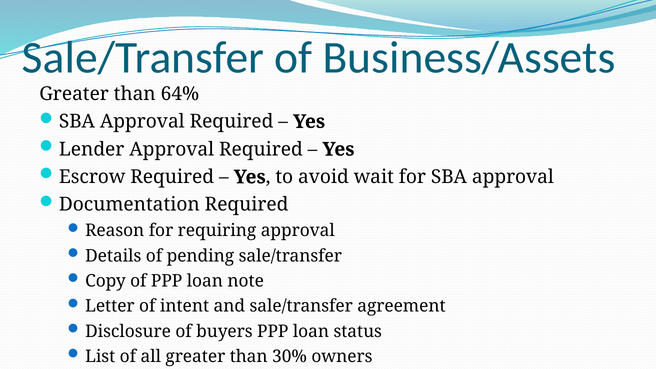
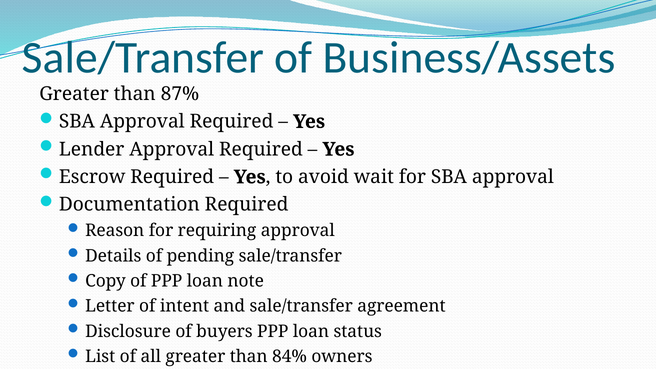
64%: 64% -> 87%
30%: 30% -> 84%
